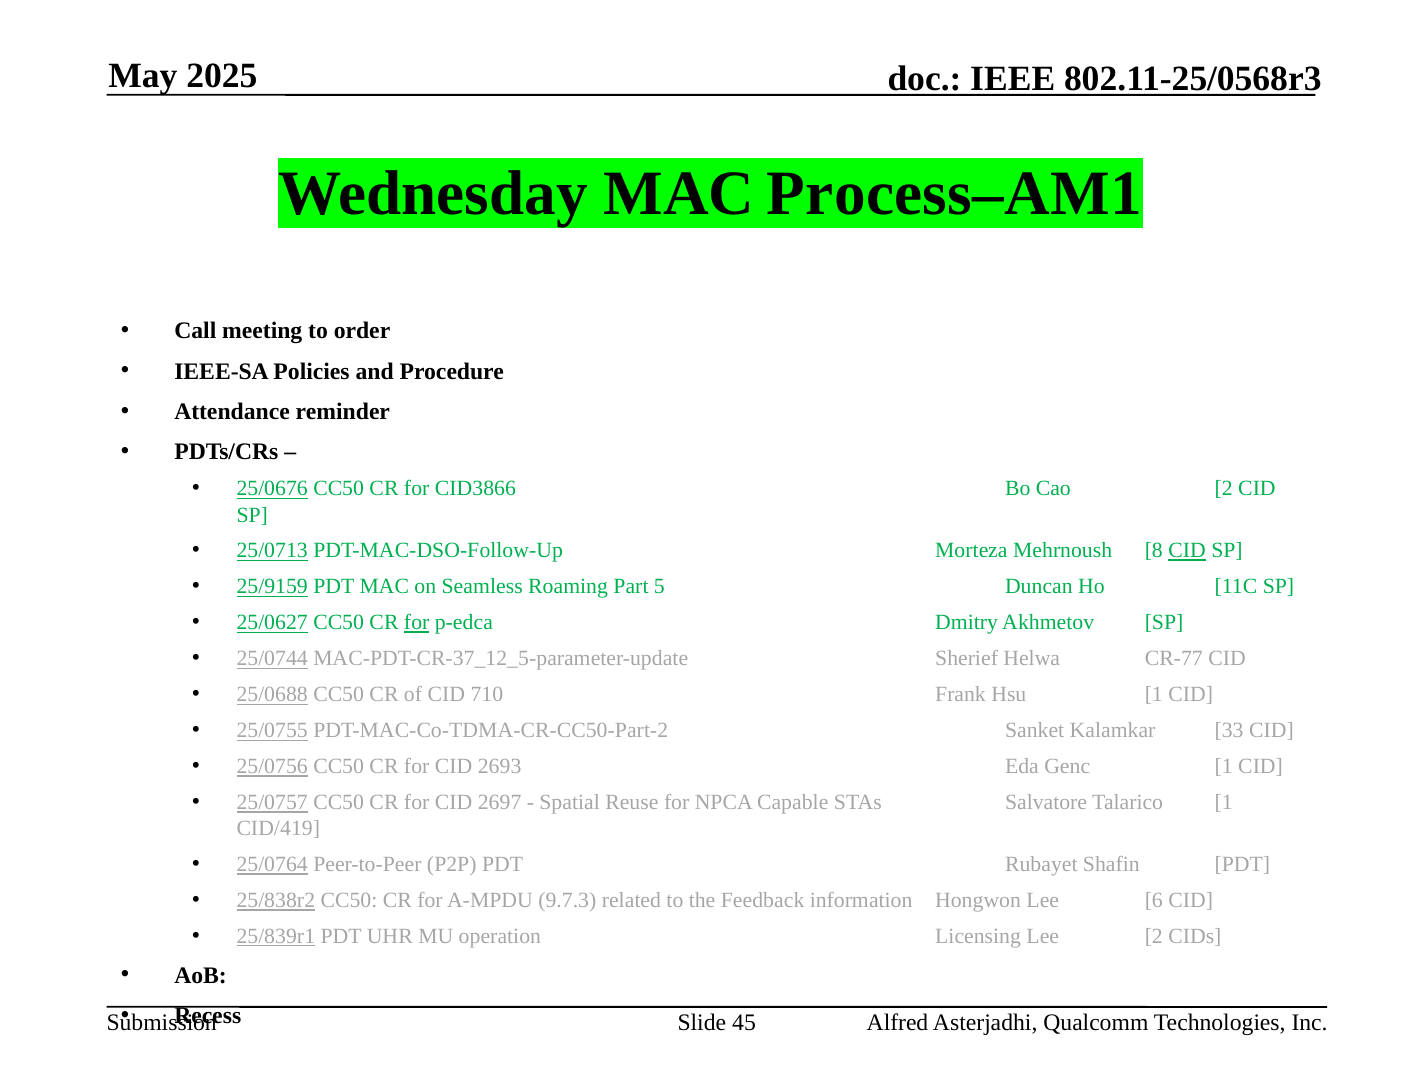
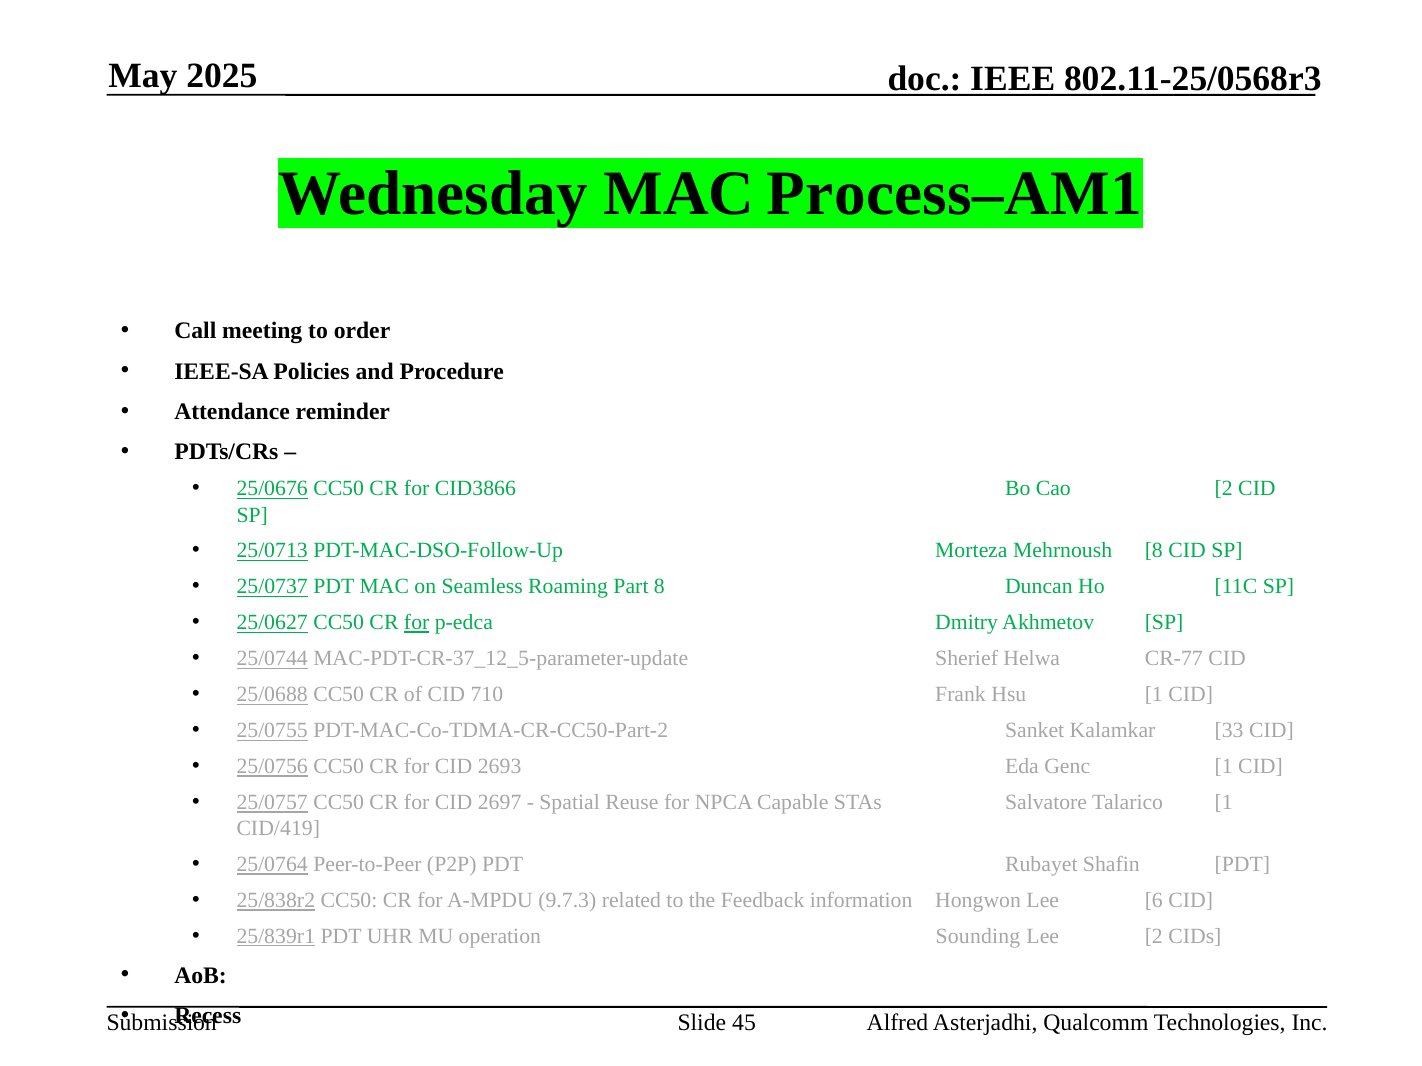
CID at (1187, 551) underline: present -> none
25/9159: 25/9159 -> 25/0737
Part 5: 5 -> 8
Licensing: Licensing -> Sounding
